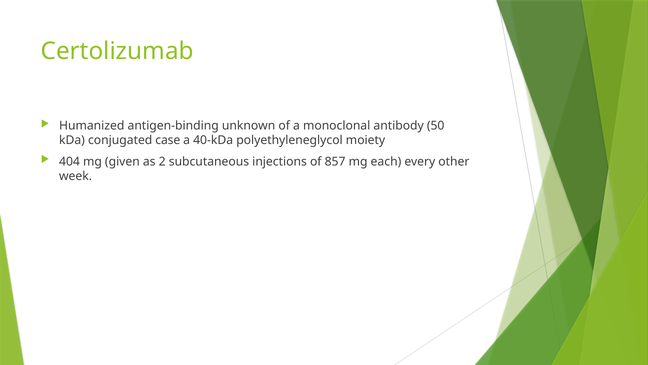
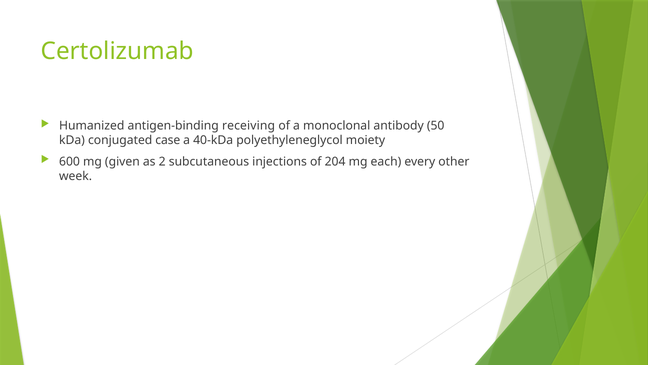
unknown: unknown -> receiving
404: 404 -> 600
857: 857 -> 204
